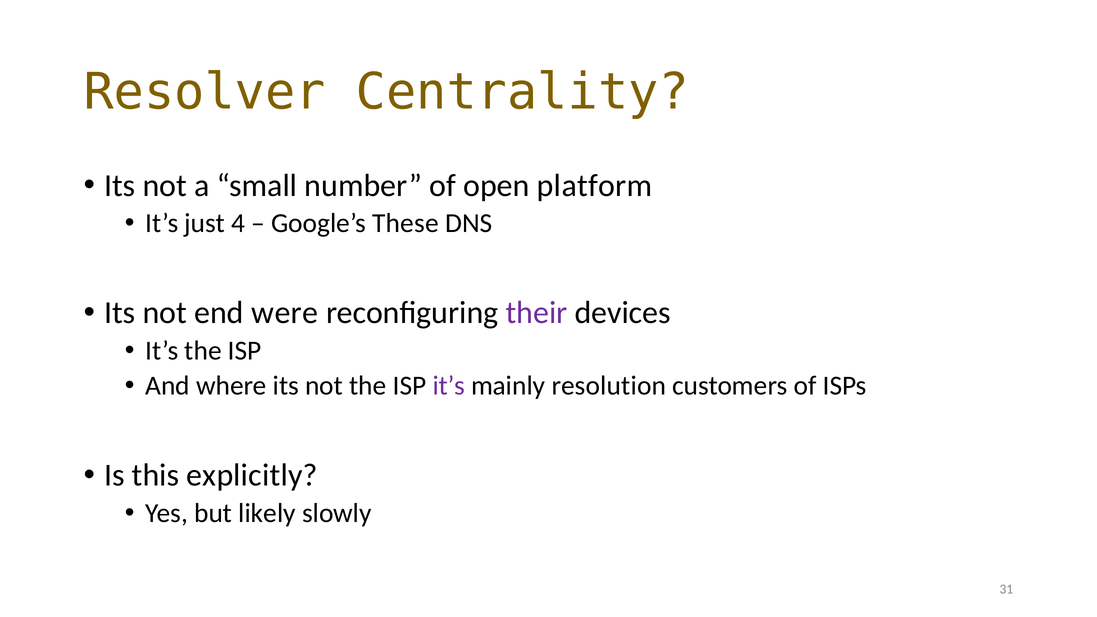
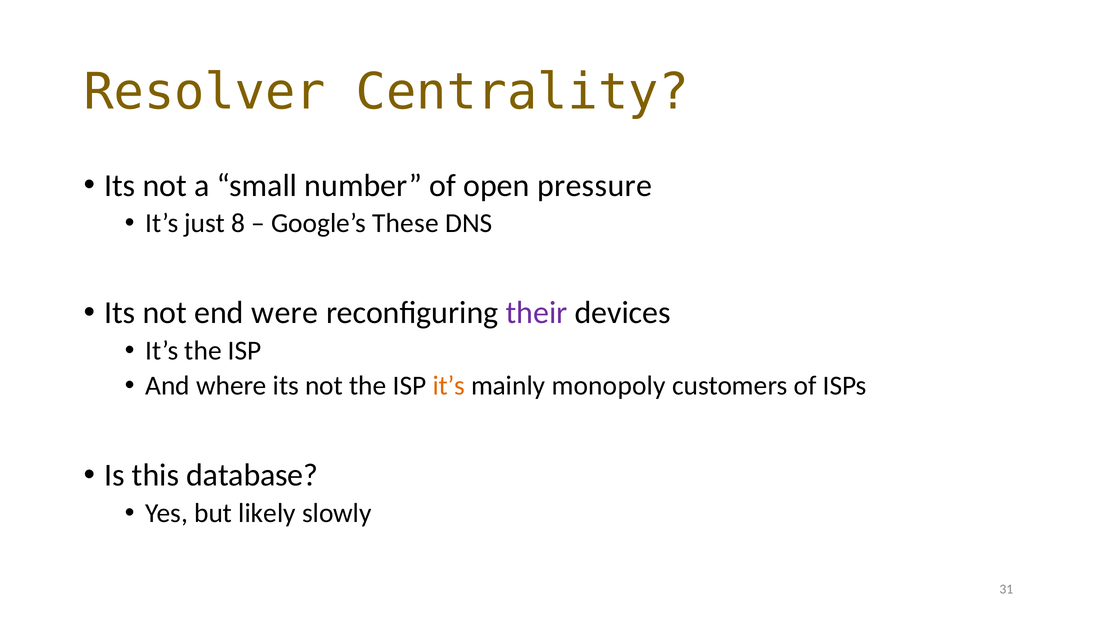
platform: platform -> pressure
4: 4 -> 8
it’s at (449, 386) colour: purple -> orange
resolution: resolution -> monopoly
explicitly: explicitly -> database
